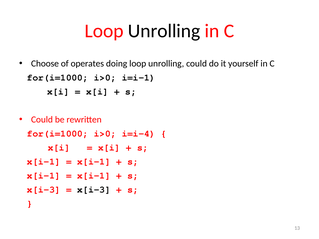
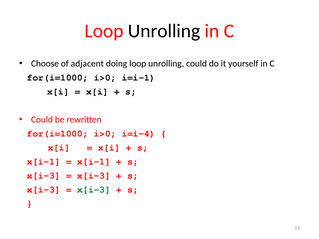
operates: operates -> adjacent
x[i-1 at (44, 176): x[i-1 -> x[i-3
x[i-1 at (94, 176): x[i-1 -> x[i-3
x[i-3 at (94, 190) colour: black -> green
